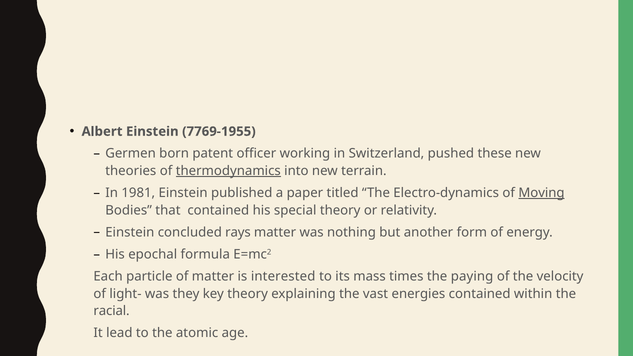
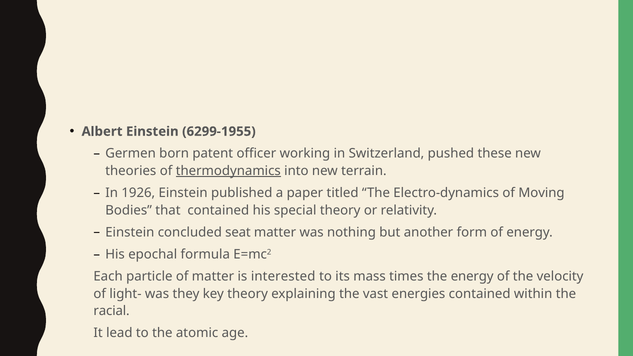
7769-1955: 7769-1955 -> 6299-1955
1981: 1981 -> 1926
Moving underline: present -> none
rays: rays -> seat
the paying: paying -> energy
